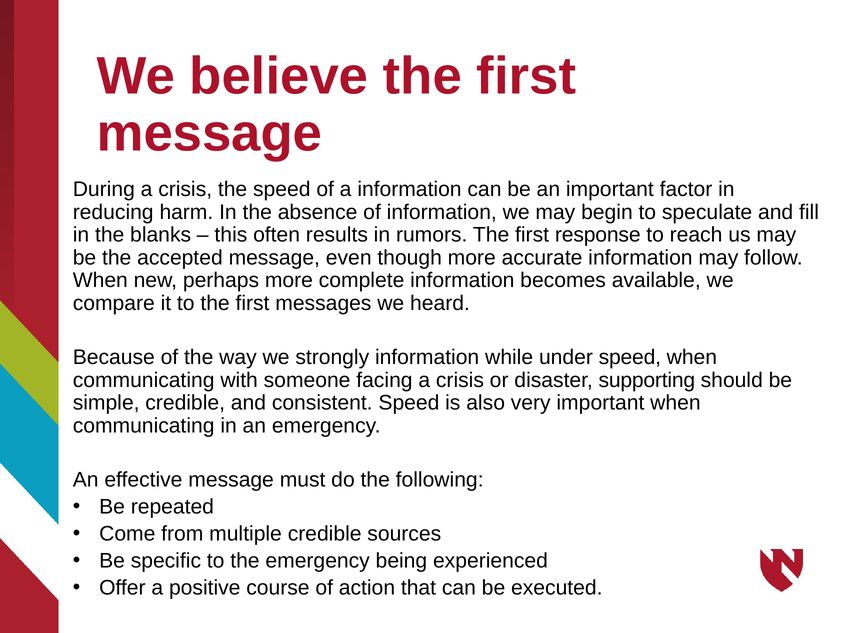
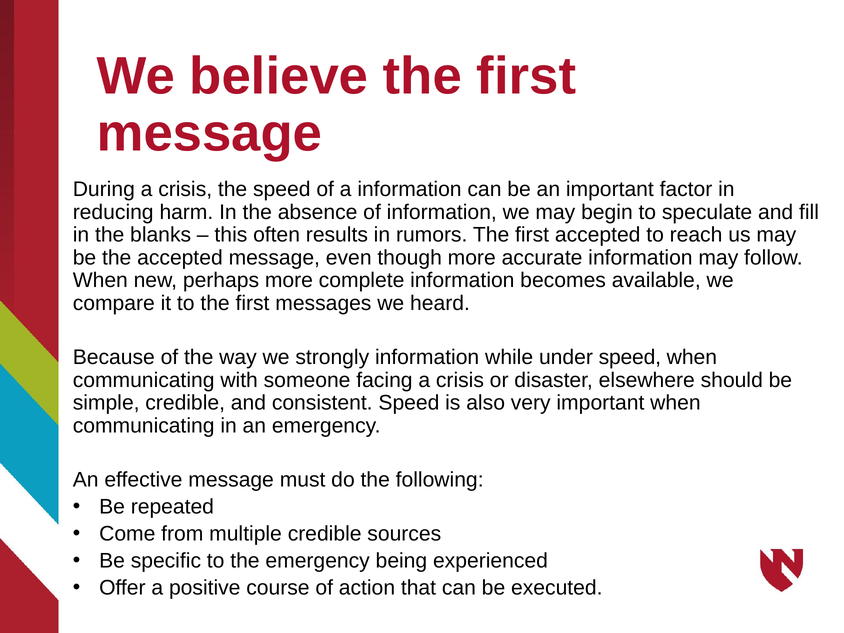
first response: response -> accepted
supporting: supporting -> elsewhere
